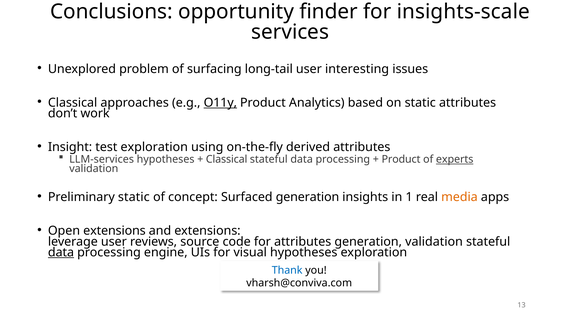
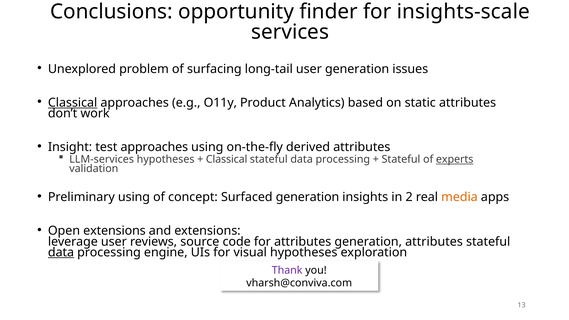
user interesting: interesting -> generation
Classical at (73, 103) underline: none -> present
O11y underline: present -> none
test exploration: exploration -> approaches
Product at (401, 159): Product -> Stateful
Preliminary static: static -> using
1: 1 -> 2
generation validation: validation -> attributes
Thank colour: blue -> purple
